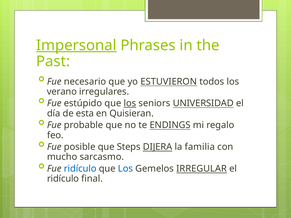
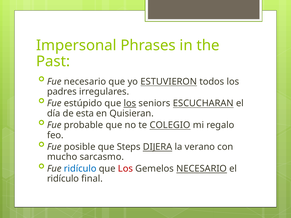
Impersonal underline: present -> none
verano: verano -> padres
UNIVERSIDAD: UNIVERSIDAD -> ESCUCHARAN
ENDINGS: ENDINGS -> COLEGIO
familia: familia -> verano
Los at (125, 169) colour: blue -> red
Gemelos IRREGULAR: IRREGULAR -> NECESARIO
